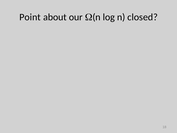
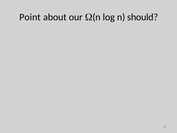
closed: closed -> should
